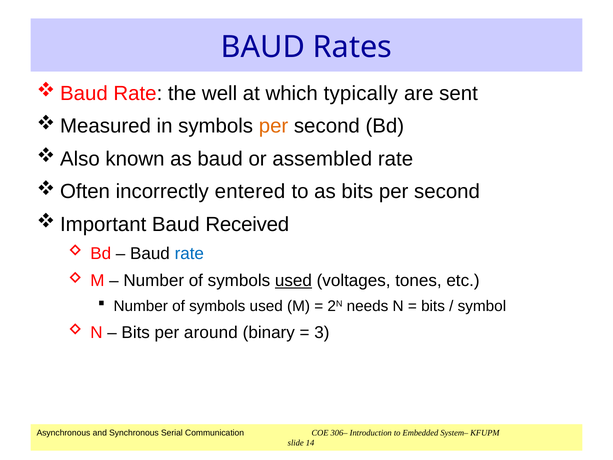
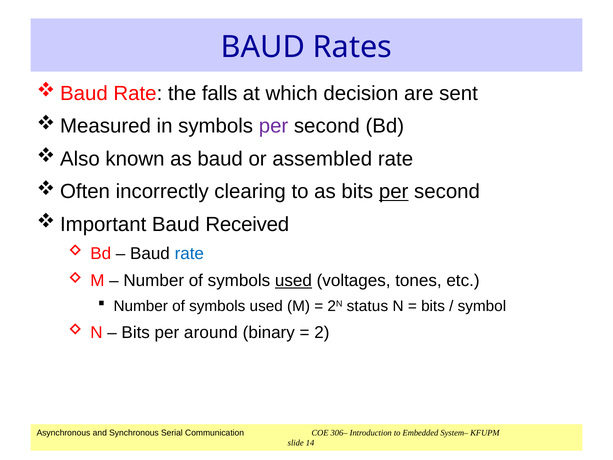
well: well -> falls
typically: typically -> decision
per at (274, 126) colour: orange -> purple
entered: entered -> clearing
per at (394, 191) underline: none -> present
needs: needs -> status
3: 3 -> 2
